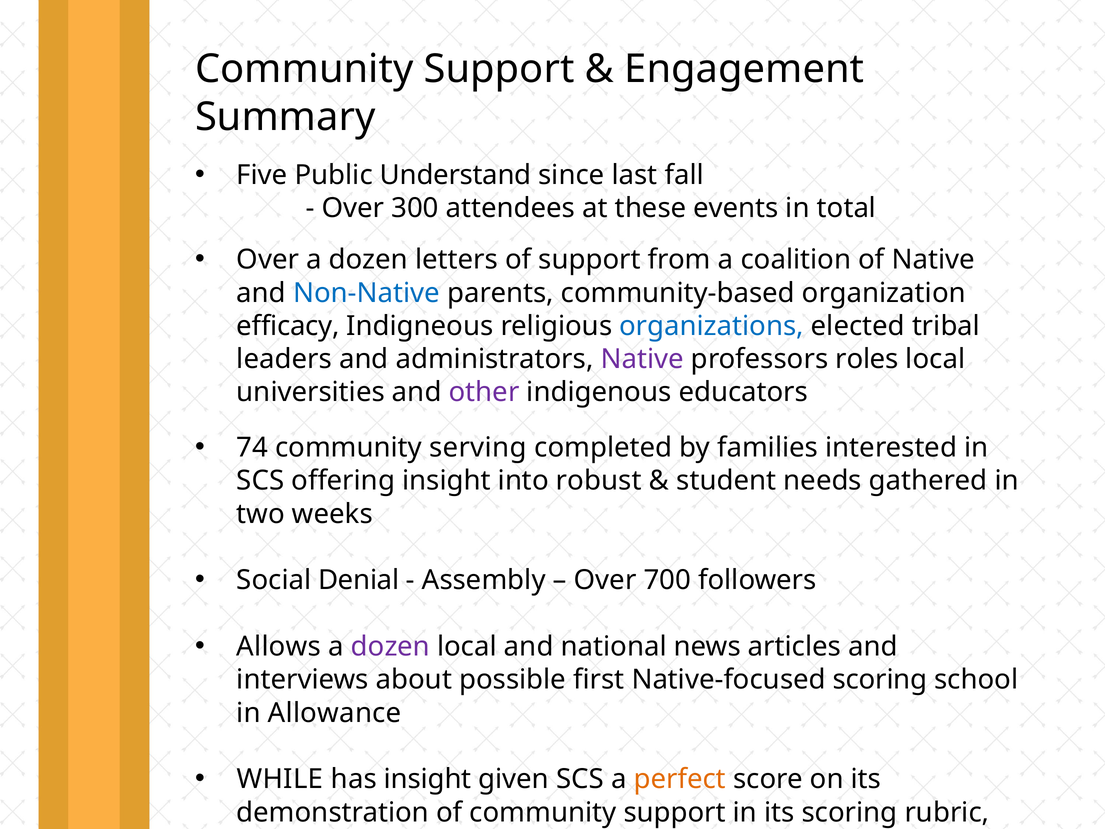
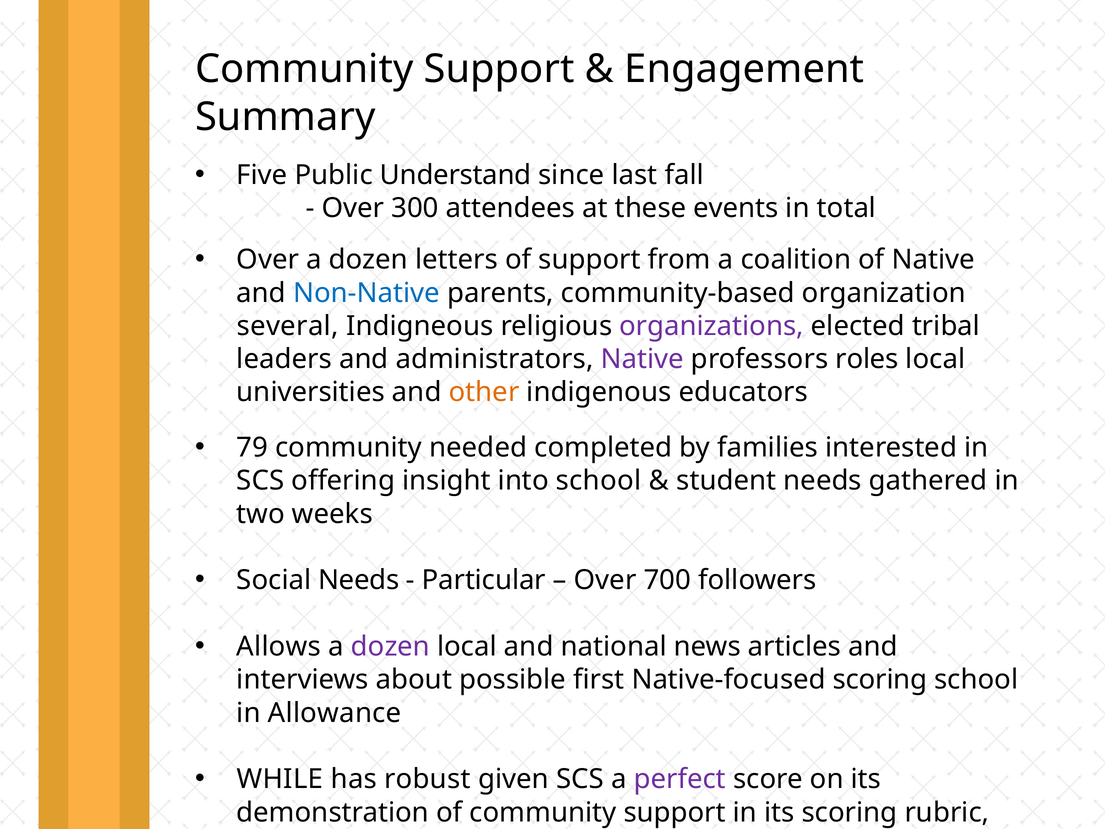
efficacy at (288, 326): efficacy -> several
organizations colour: blue -> purple
other colour: purple -> orange
74: 74 -> 79
serving: serving -> needed
into robust: robust -> school
Social Denial: Denial -> Needs
Assembly: Assembly -> Particular
has insight: insight -> robust
perfect colour: orange -> purple
